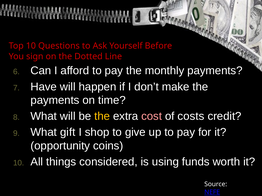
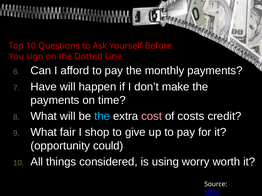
the at (102, 116) colour: yellow -> light blue
gift: gift -> fair
coins: coins -> could
funds: funds -> worry
